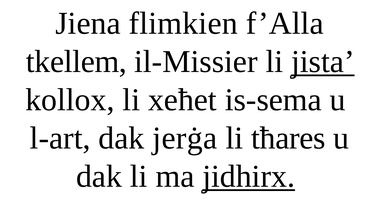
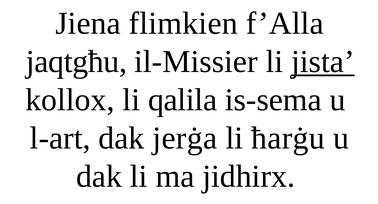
tkellem: tkellem -> jaqtgħu
xeħet: xeħet -> qalila
tħares: tħares -> ħarġu
jidhirx underline: present -> none
